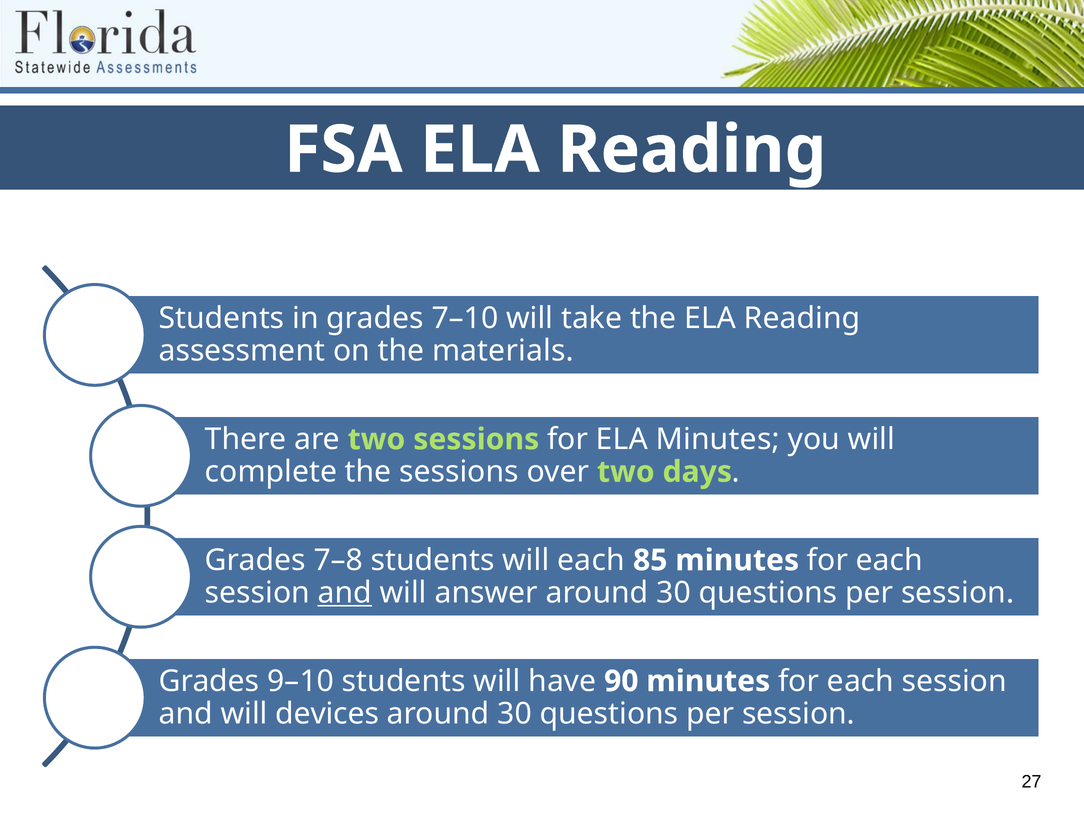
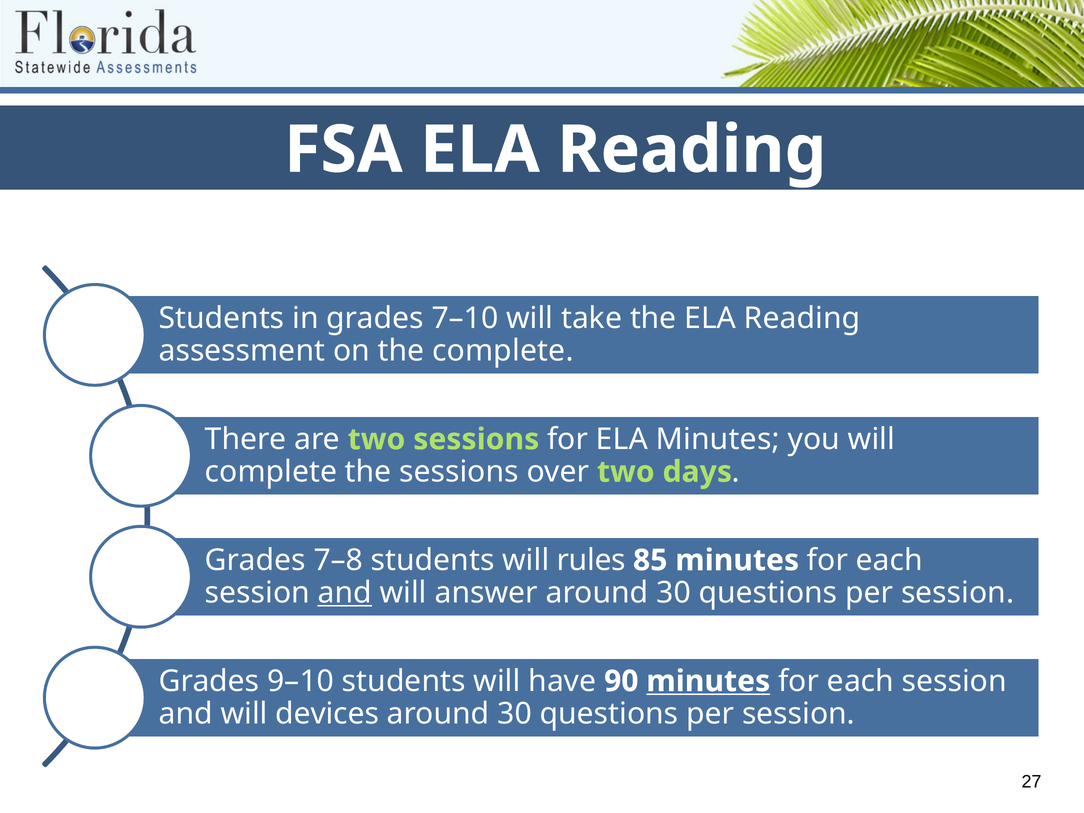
the materials: materials -> complete
will each: each -> rules
minutes at (708, 681) underline: none -> present
